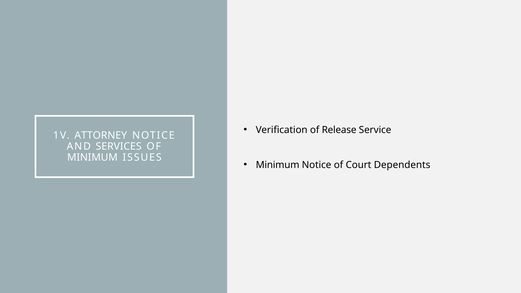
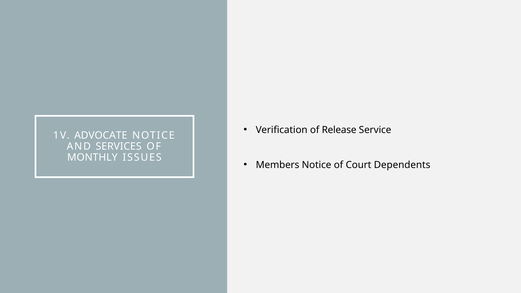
ATTORNEY: ATTORNEY -> ADVOCATE
MINIMUM at (92, 158): MINIMUM -> MONTHLY
Minimum at (278, 165): Minimum -> Members
